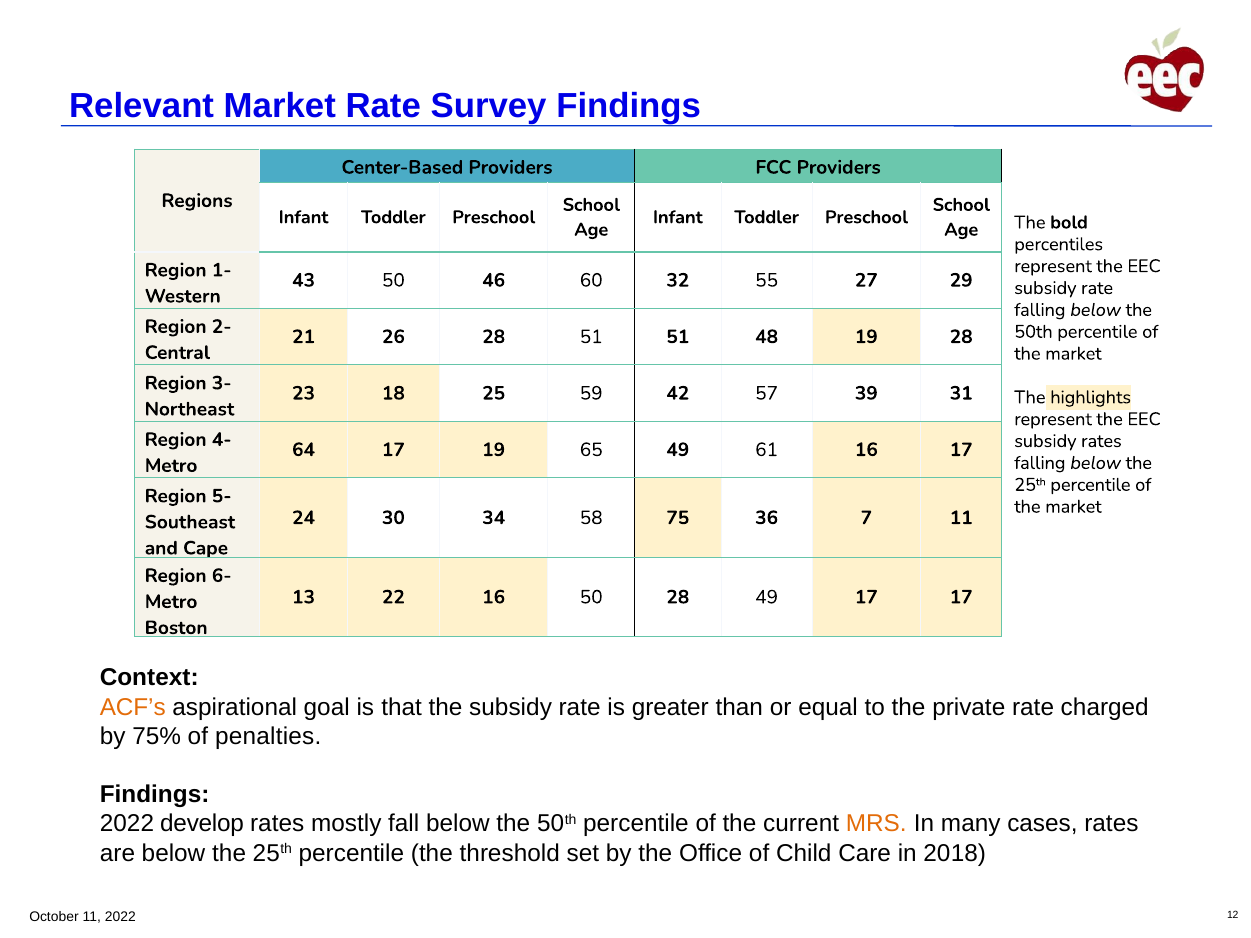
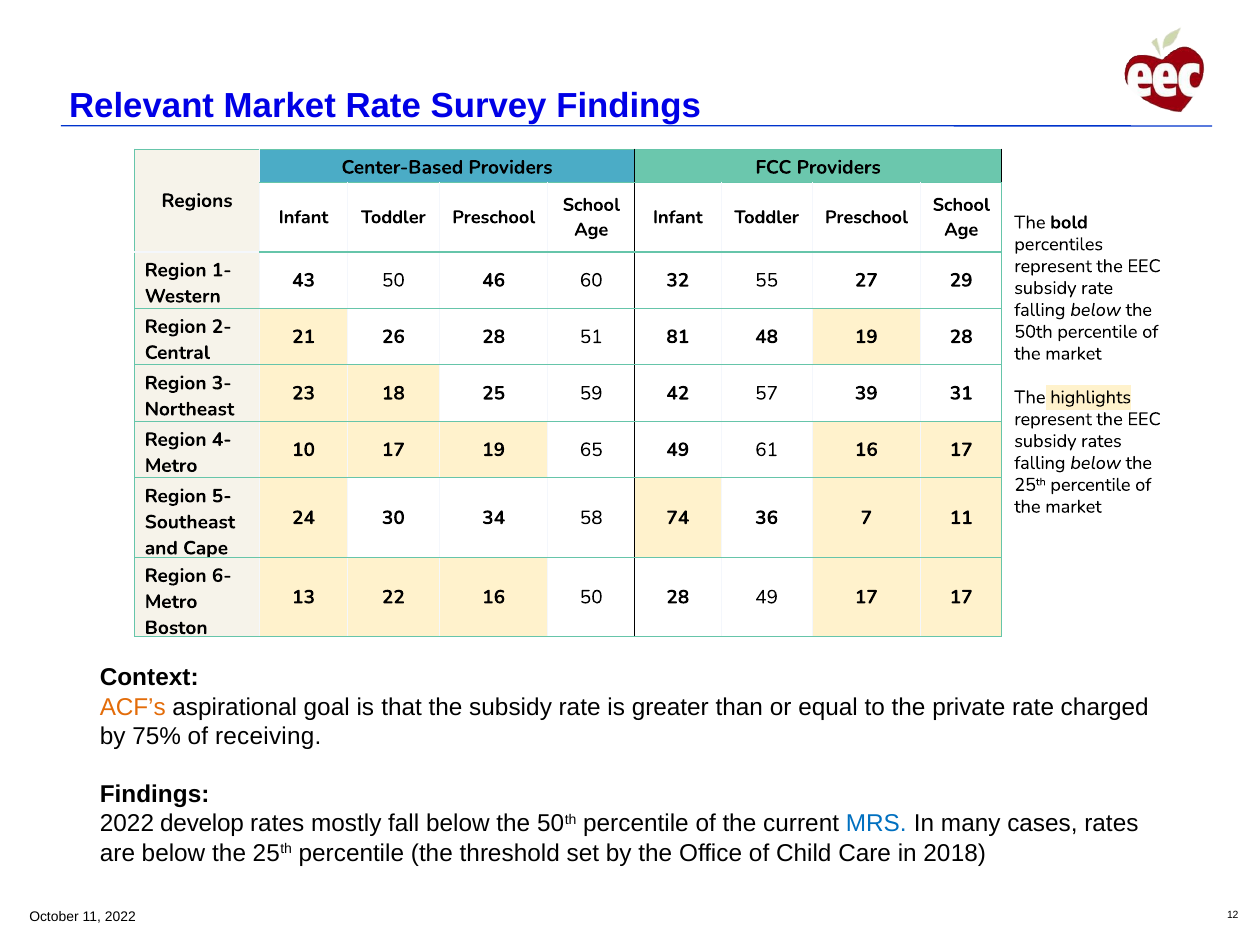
51​ 51​: 51​ -> 81​
64​: 64​ -> 10​
75​: 75​ -> 74​
penalties: penalties -> receiving
MRS colour: orange -> blue
